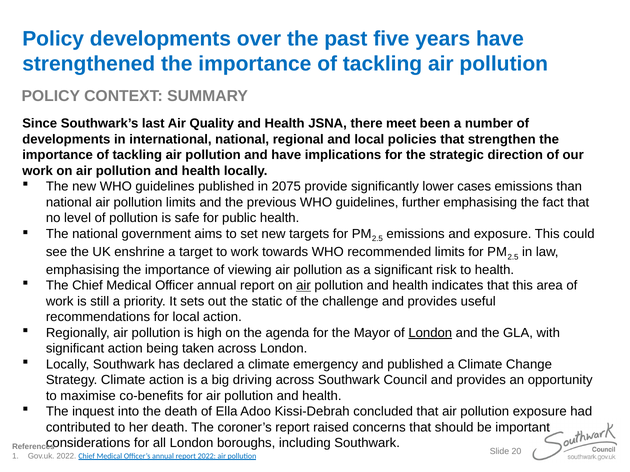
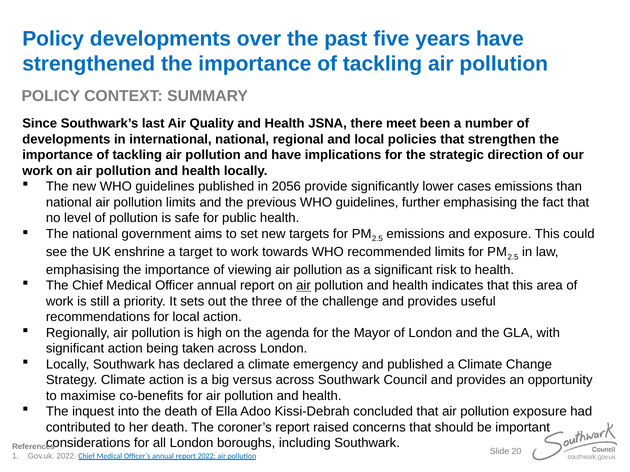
2075: 2075 -> 2056
static: static -> three
London at (430, 333) underline: present -> none
driving: driving -> versus
